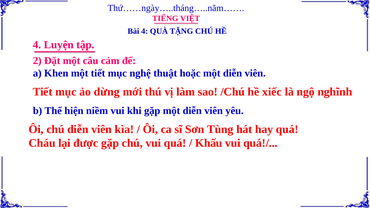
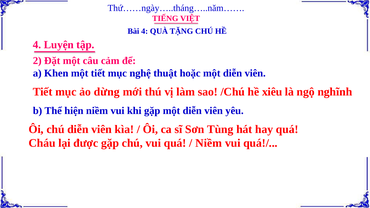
xiếc: xiếc -> xiêu
Khấu at (209, 143): Khấu -> Niềm
